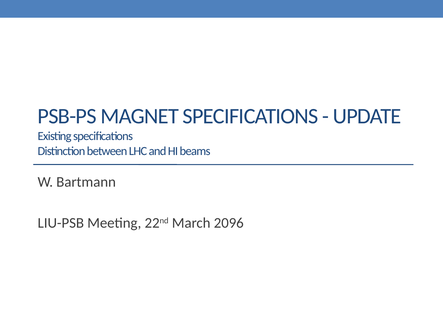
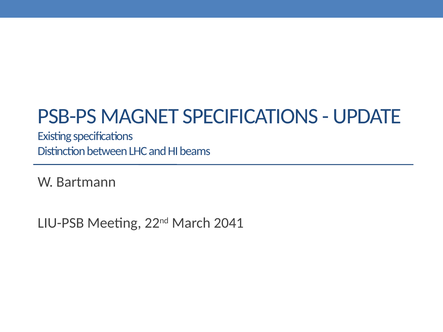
2096: 2096 -> 2041
